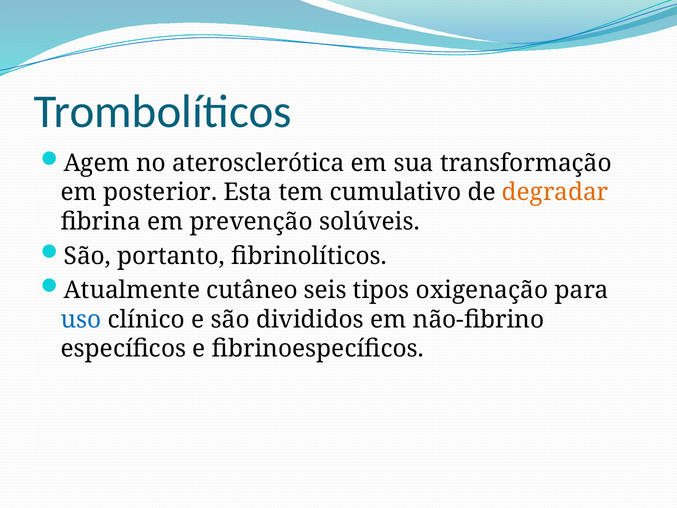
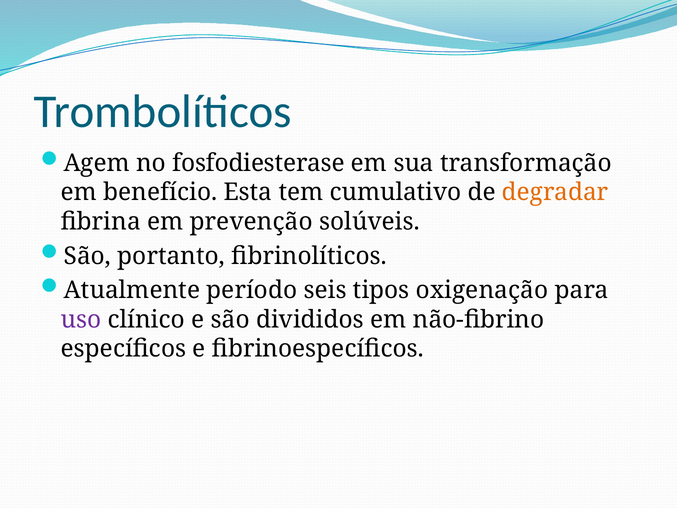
aterosclerótica: aterosclerótica -> fosfodiesterase
posterior: posterior -> benefício
cutâneo: cutâneo -> período
uso colour: blue -> purple
